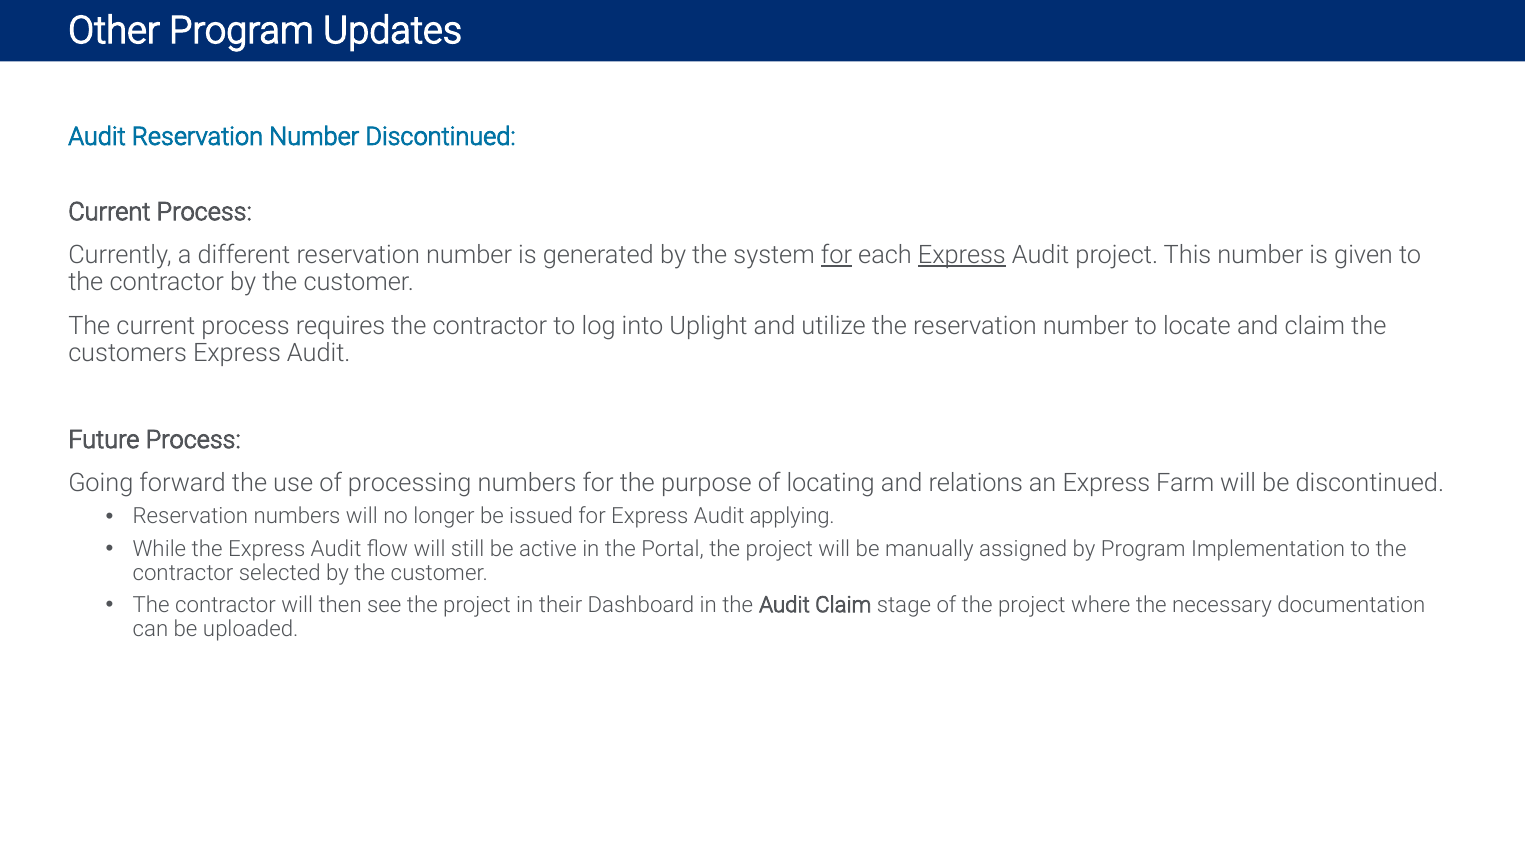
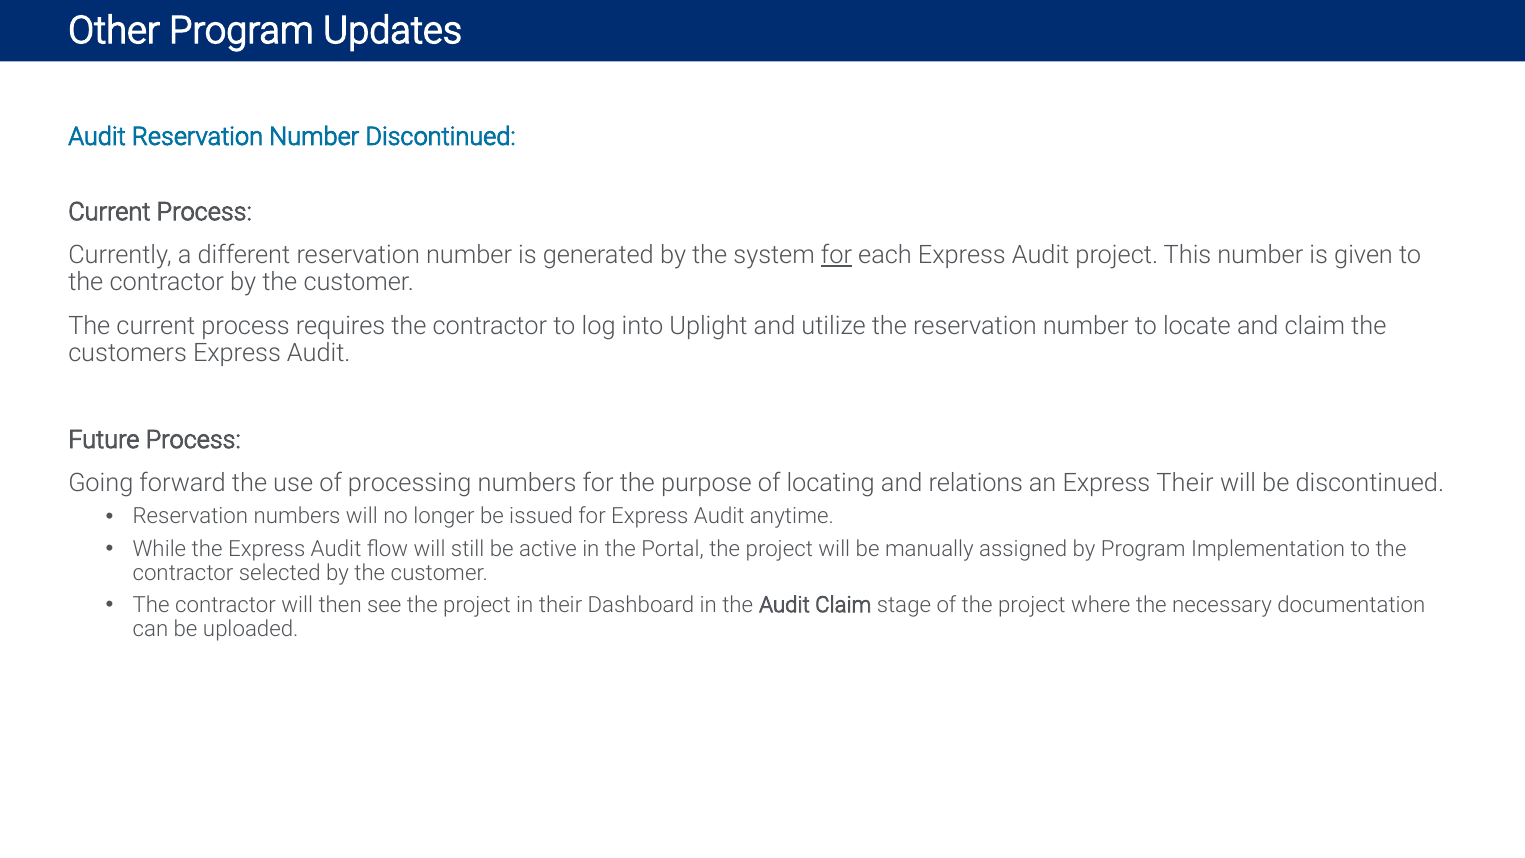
Express at (962, 255) underline: present -> none
Express Farm: Farm -> Their
applying: applying -> anytime
